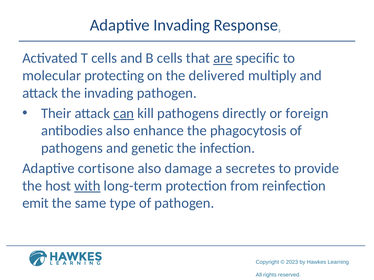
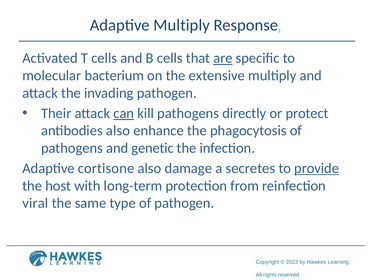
Adaptive Invading: Invading -> Multiply
protecting: protecting -> bacterium
delivered: delivered -> extensive
foreign: foreign -> protect
provide underline: none -> present
with underline: present -> none
emit: emit -> viral
